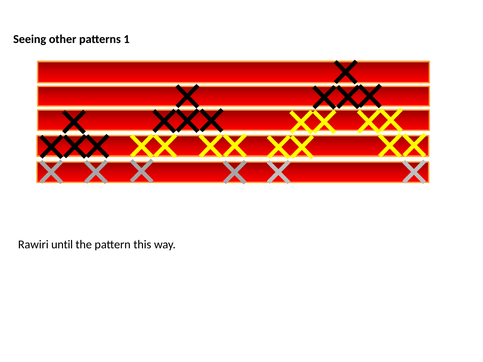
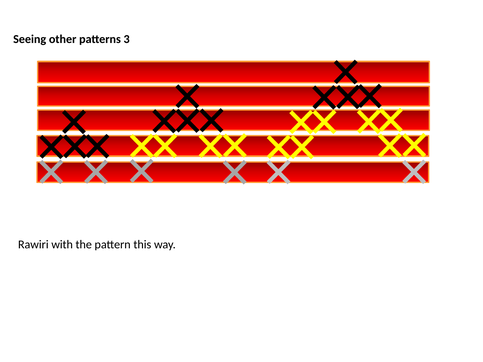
1: 1 -> 3
until: until -> with
